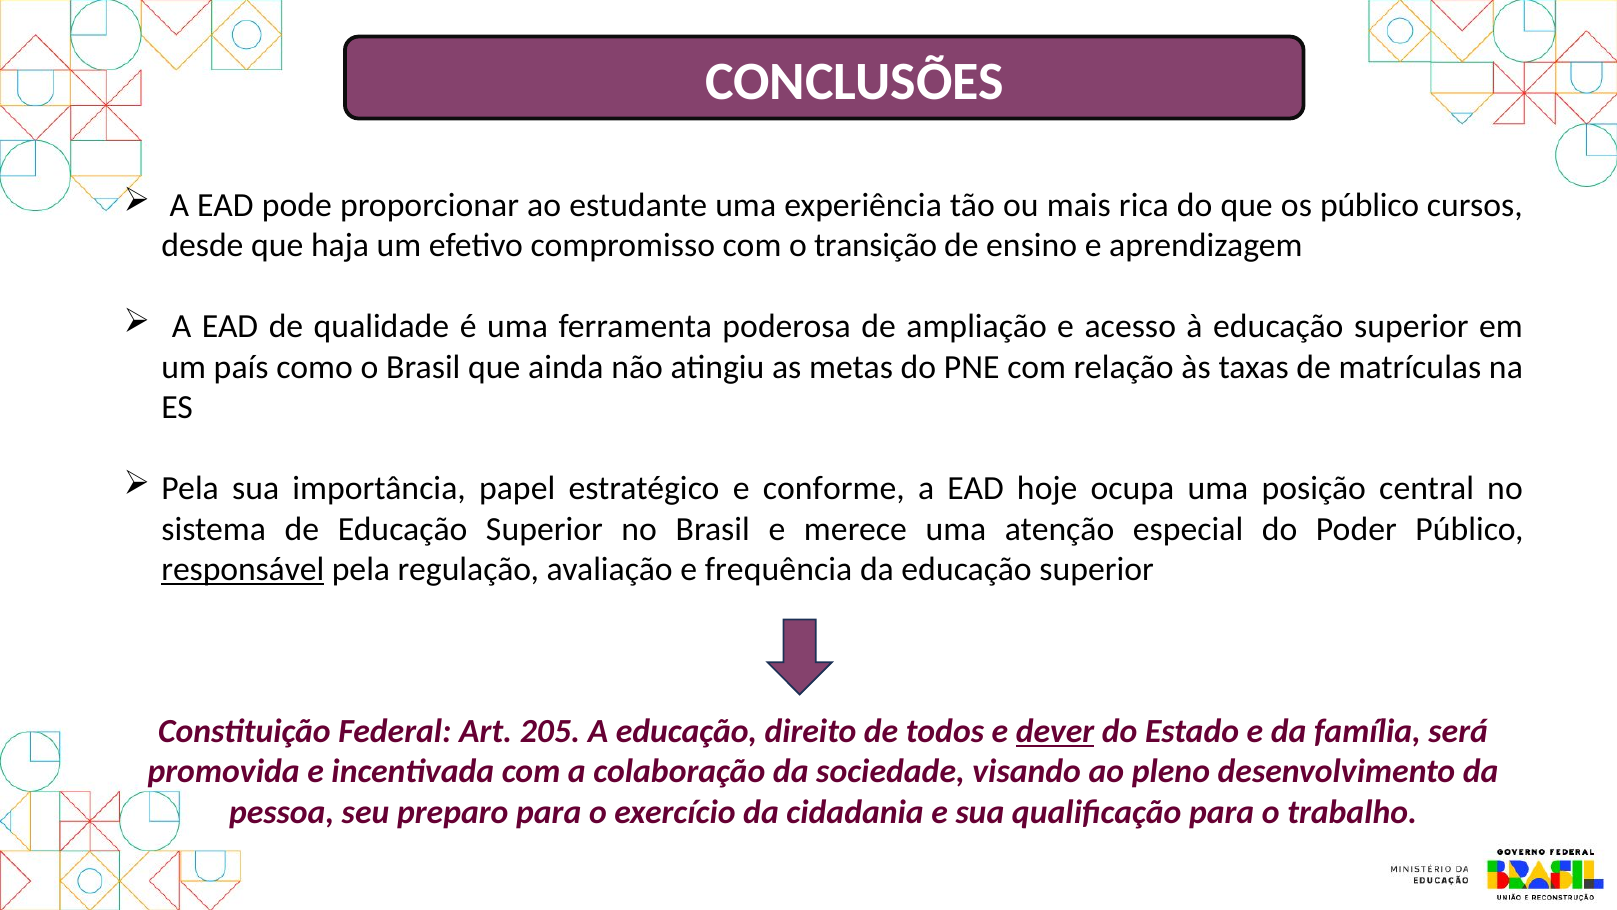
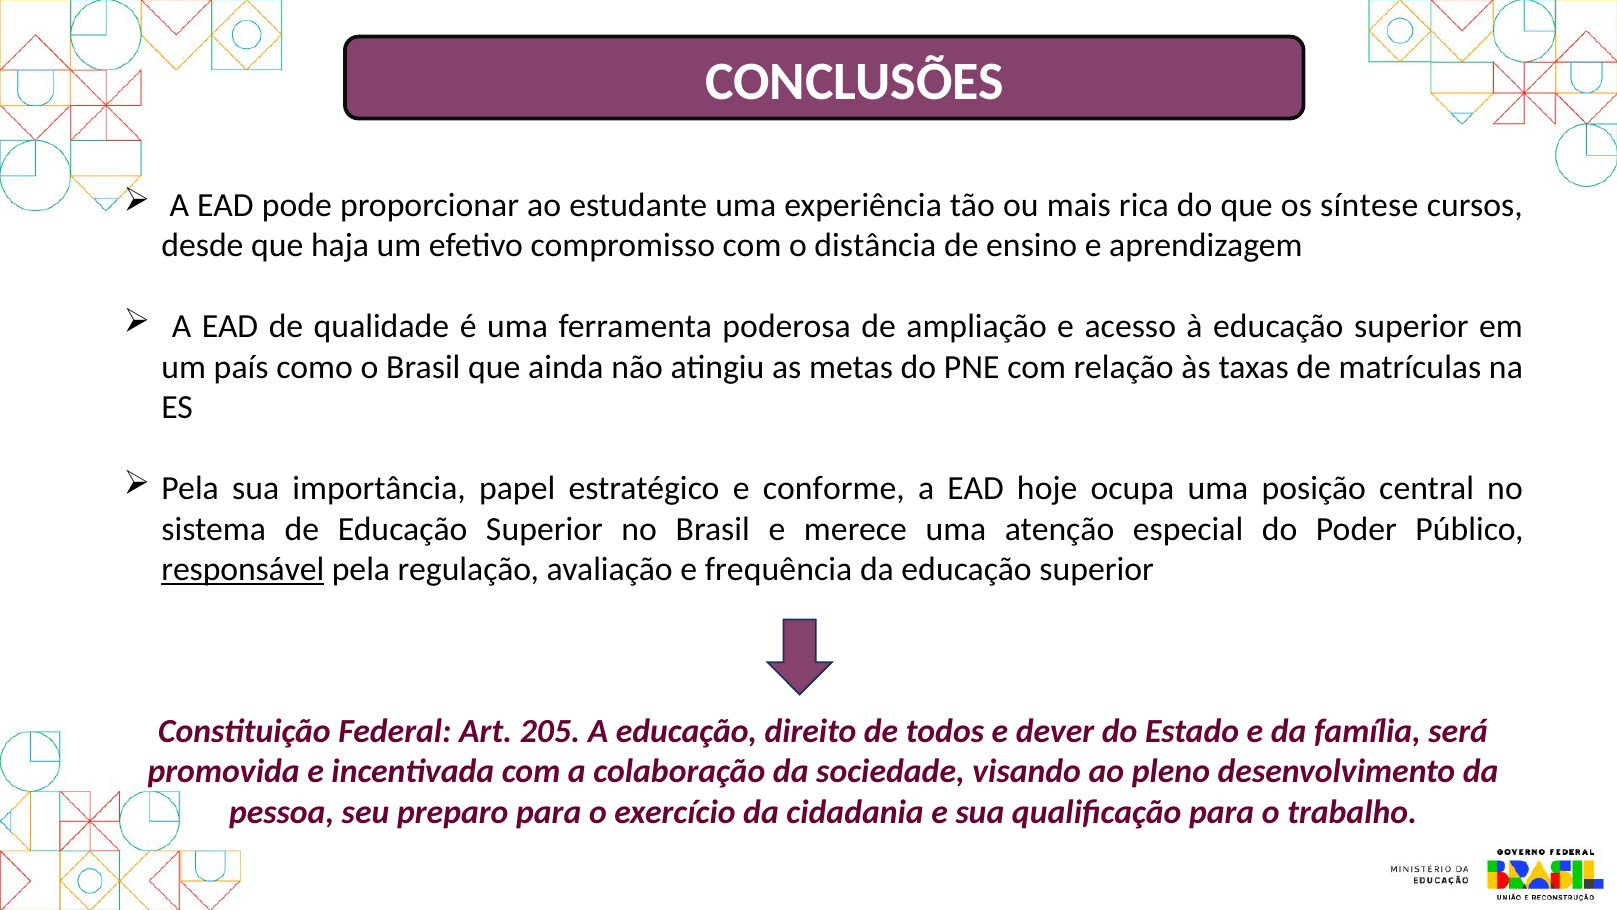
os público: público -> síntese
transição: transição -> distância
dever underline: present -> none
